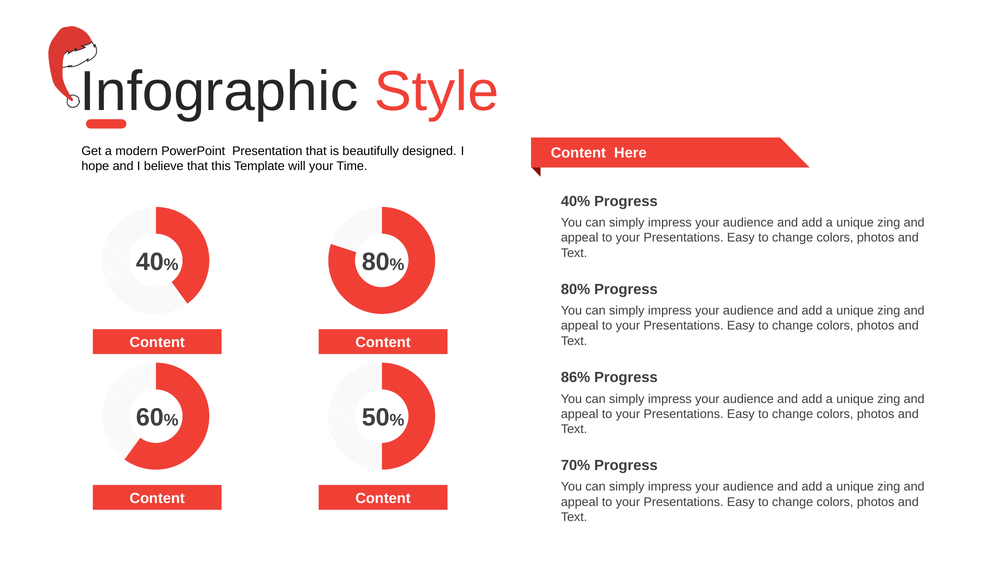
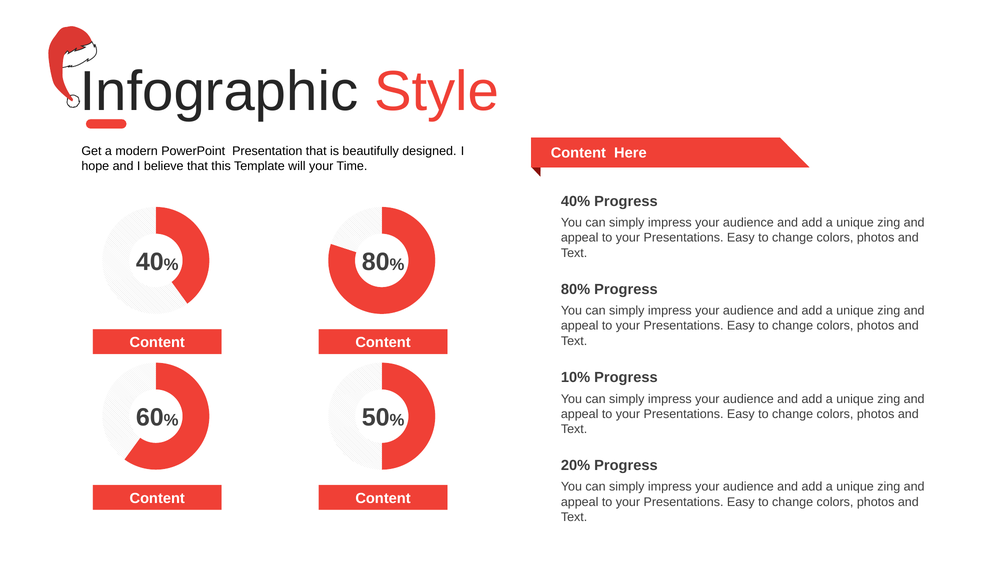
86%: 86% -> 10%
70%: 70% -> 20%
